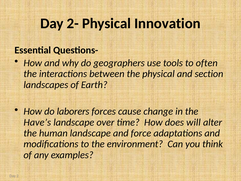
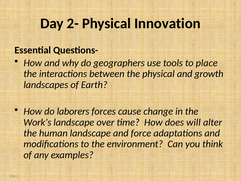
often: often -> place
section: section -> growth
Have’s: Have’s -> Work’s
